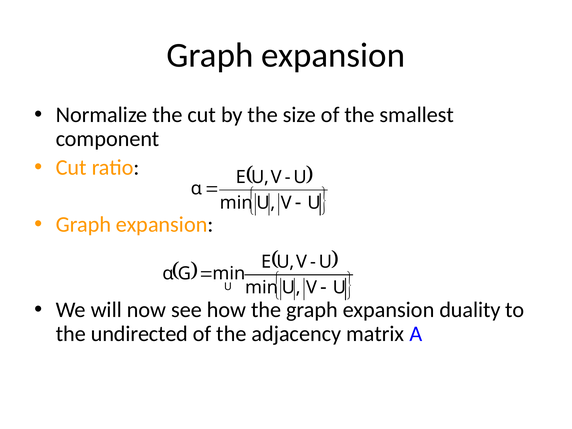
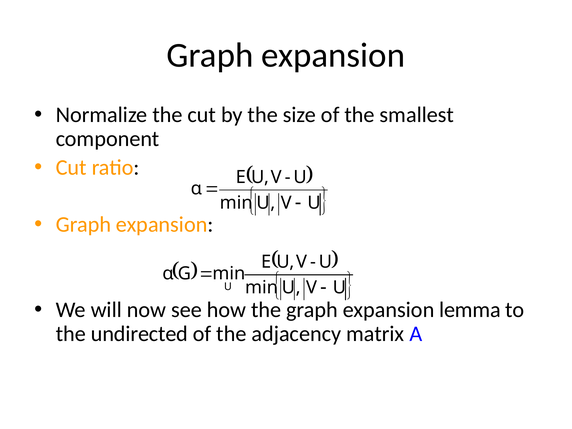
duality: duality -> lemma
